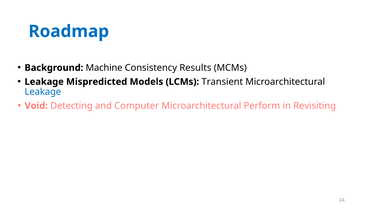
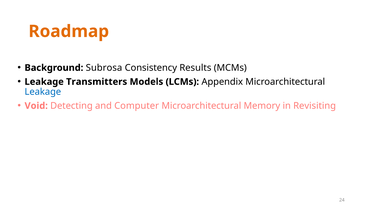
Roadmap colour: blue -> orange
Machine: Machine -> Subrosa
Mispredicted: Mispredicted -> Transmitters
Transient: Transient -> Appendix
Perform: Perform -> Memory
